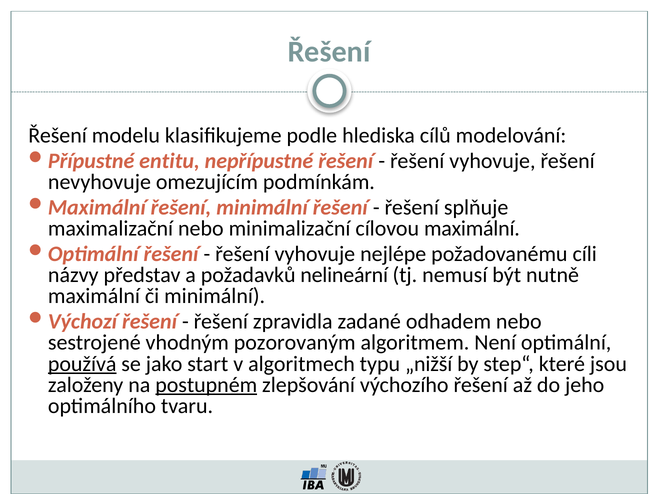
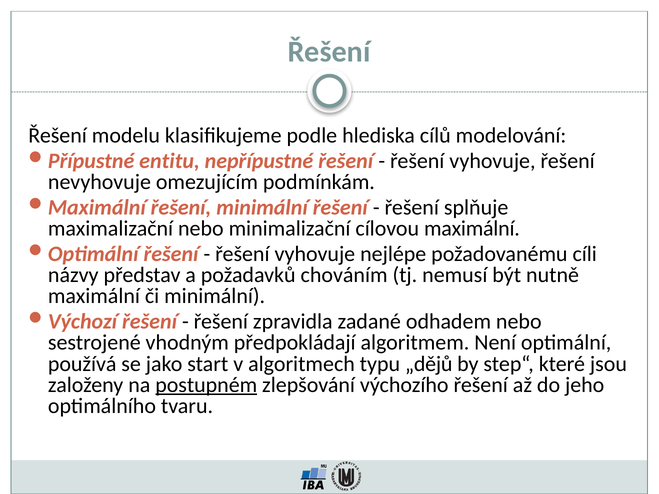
nelineární: nelineární -> chováním
pozorovaným: pozorovaným -> předpokládají
používá underline: present -> none
„nižší: „nižší -> „dějů
